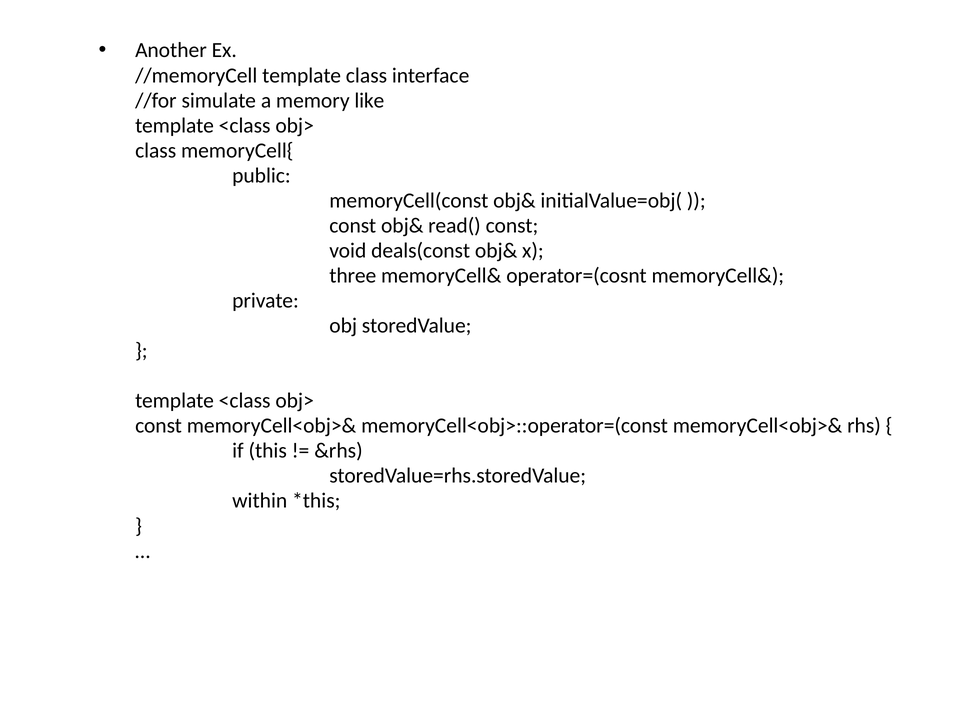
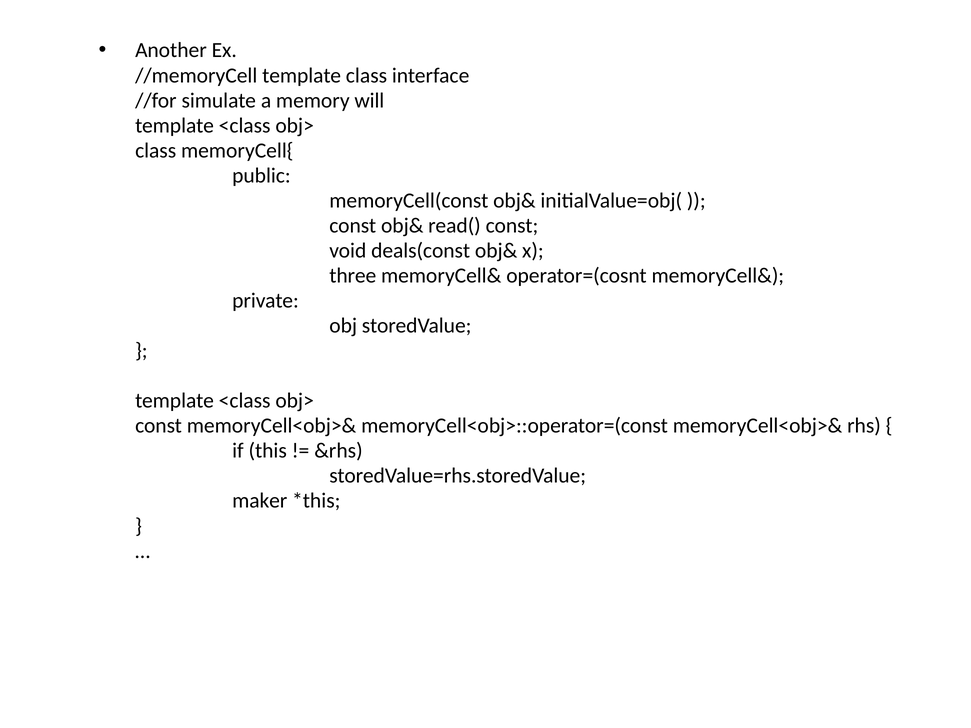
like: like -> will
within: within -> maker
